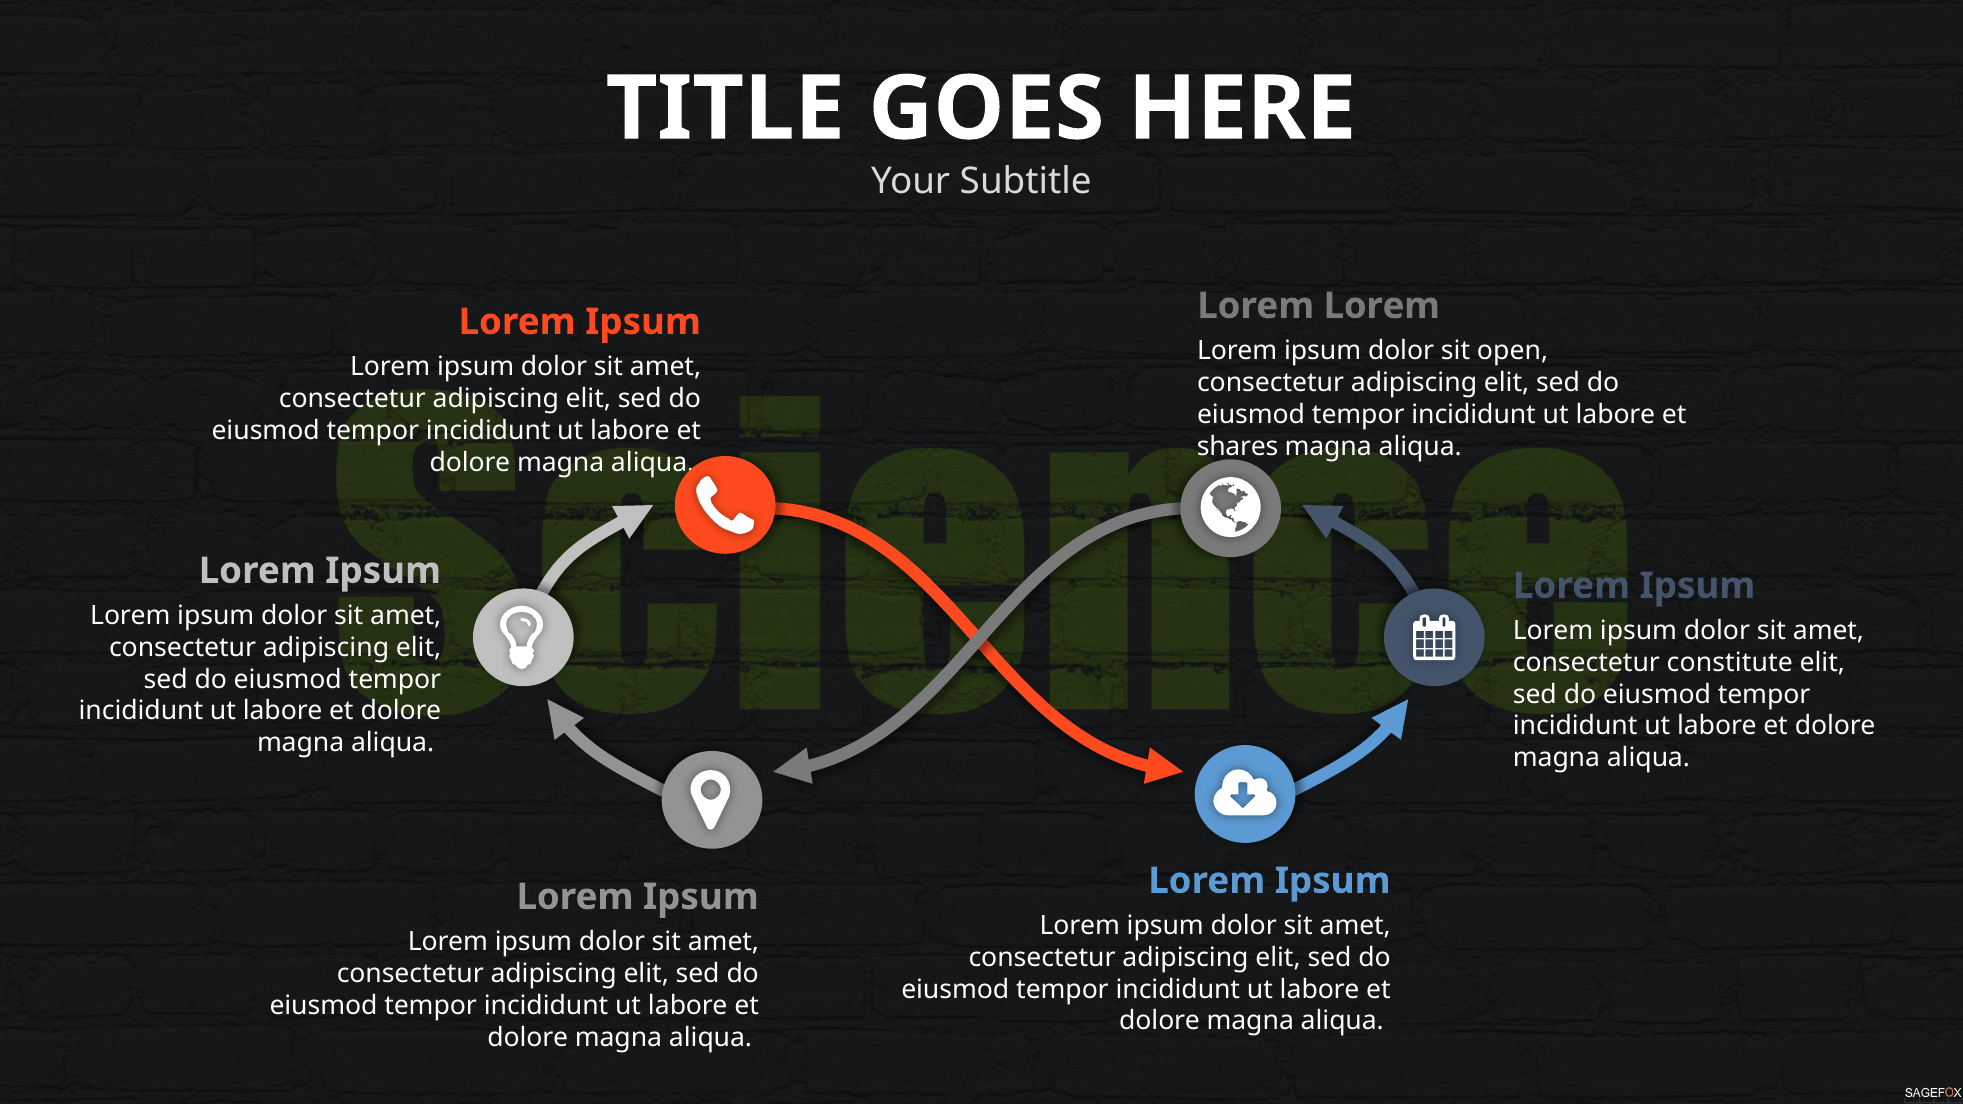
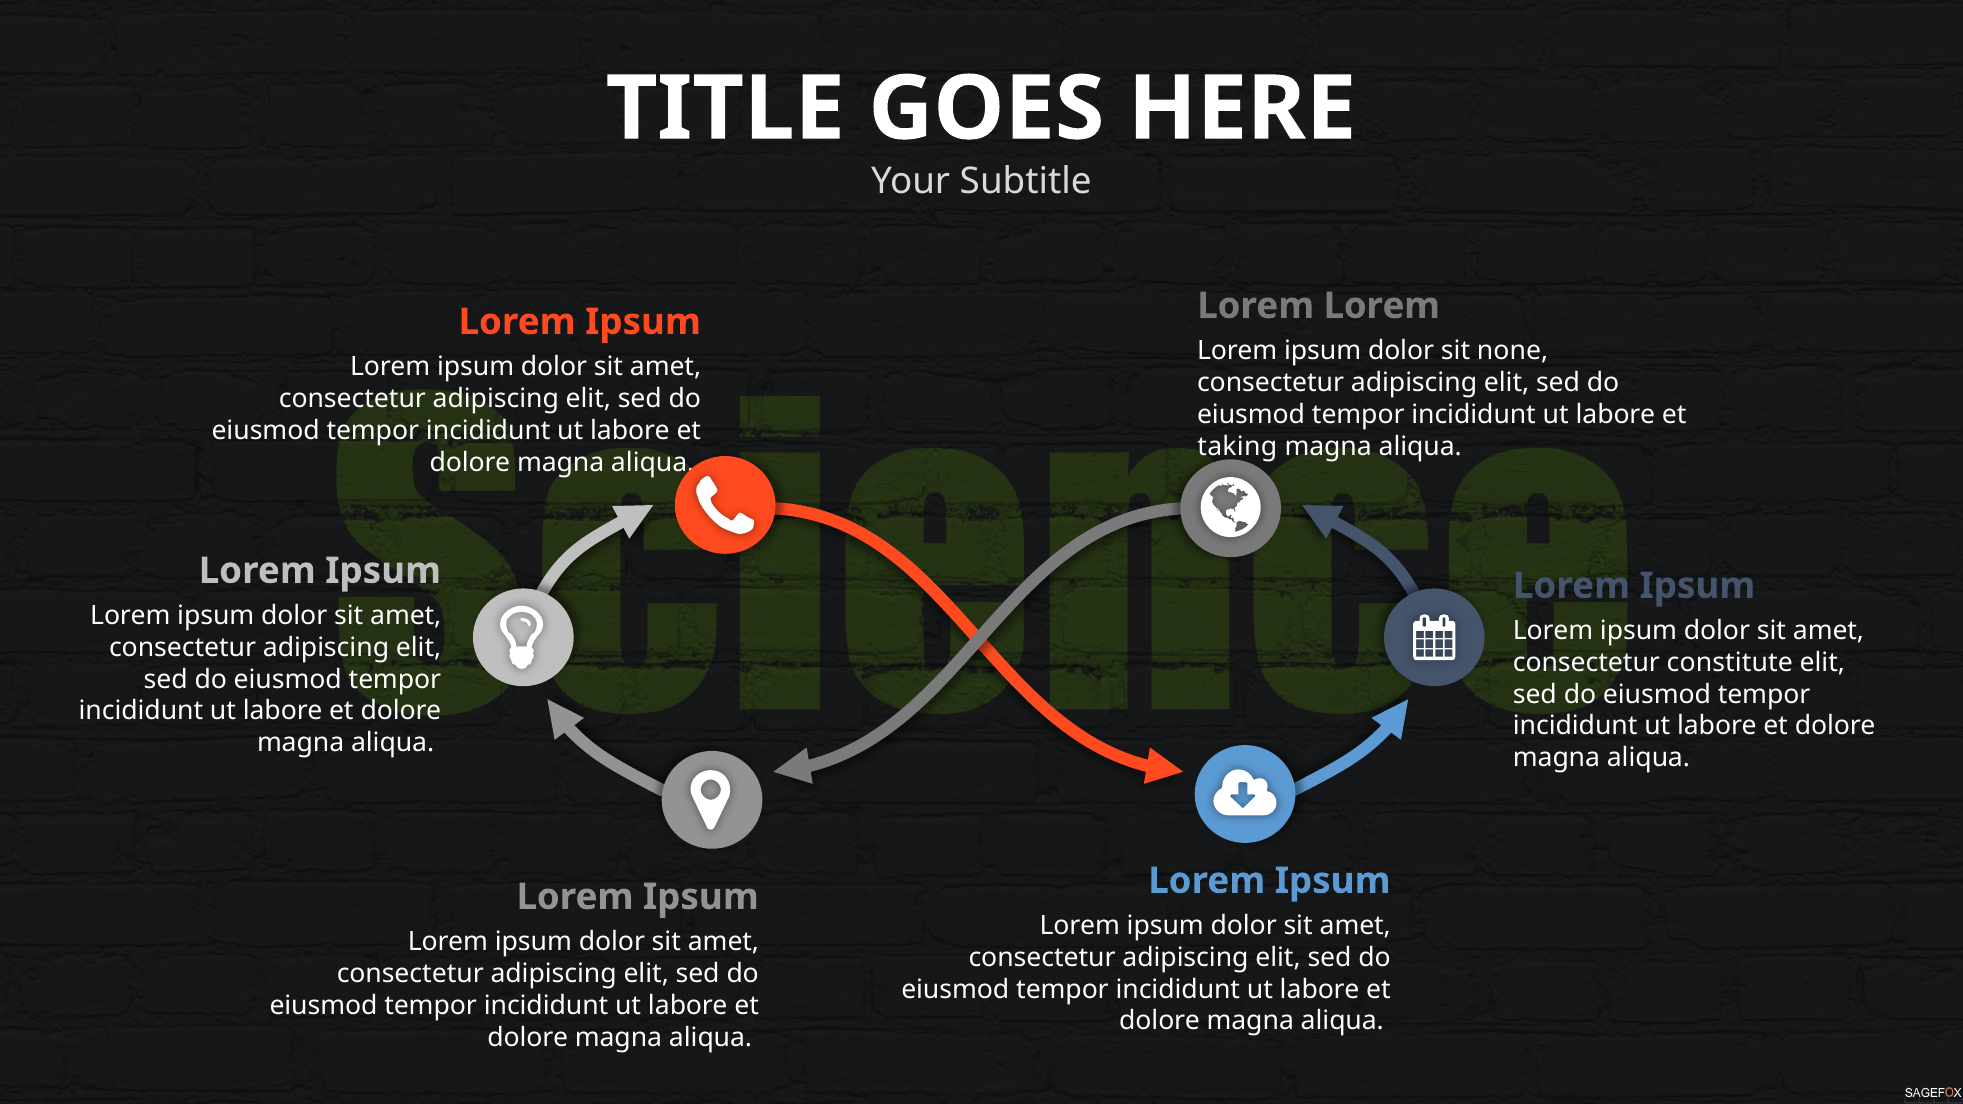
open: open -> none
shares: shares -> taking
